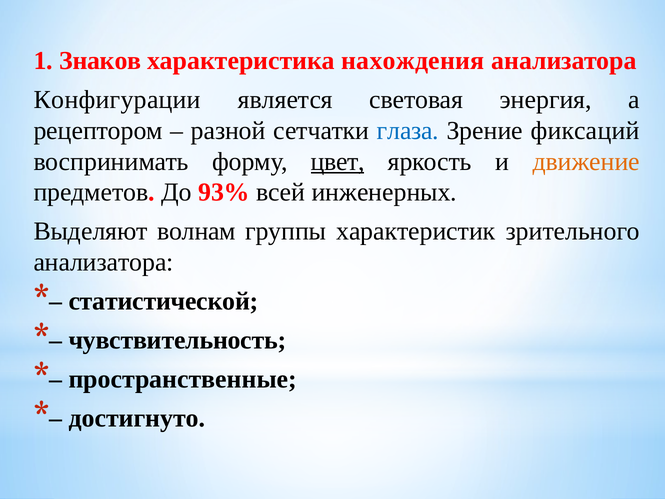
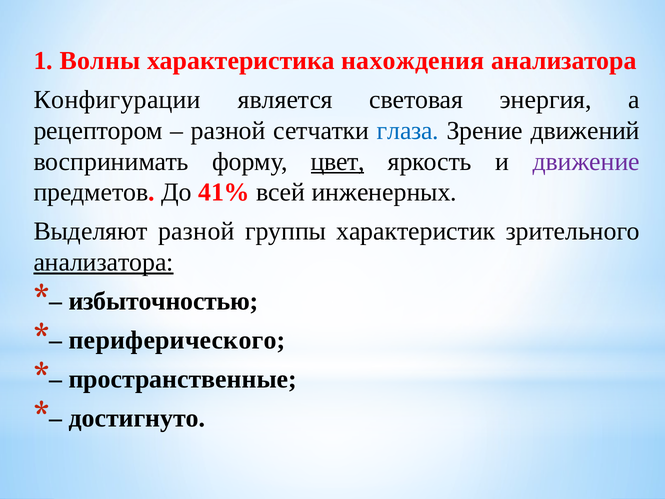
Знаков: Знаков -> Волны
фиксаций: фиксаций -> движений
движение colour: orange -> purple
93%: 93% -> 41%
Выделяют волнам: волнам -> разной
анализатора at (104, 262) underline: none -> present
статистической: статистической -> избыточностью
чувствительность: чувствительность -> периферического
